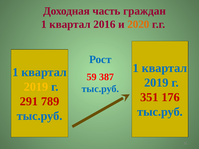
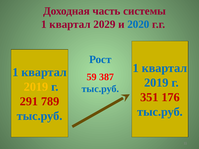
граждан: граждан -> системы
2016: 2016 -> 2029
2020 colour: orange -> blue
